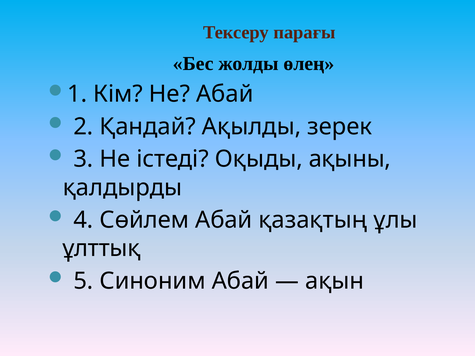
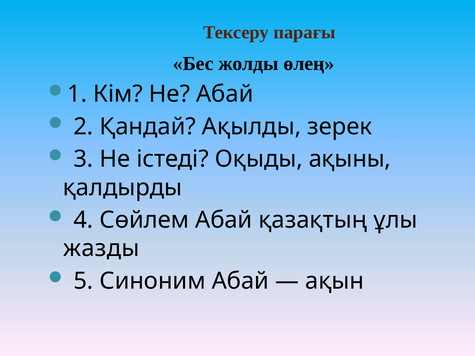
ұлттық: ұлттық -> жазды
